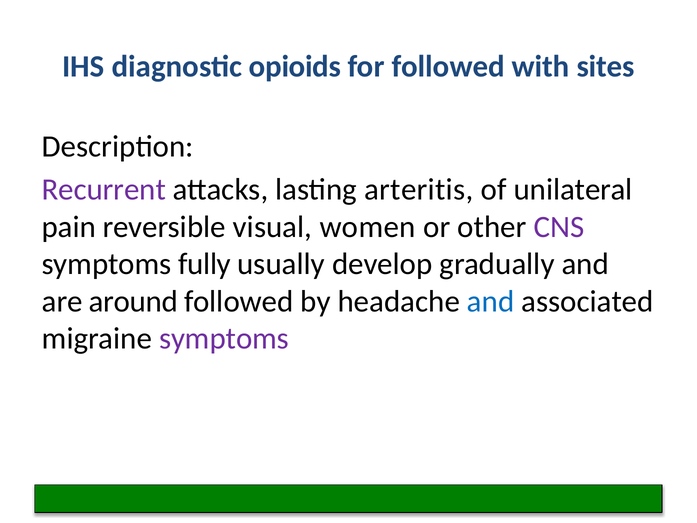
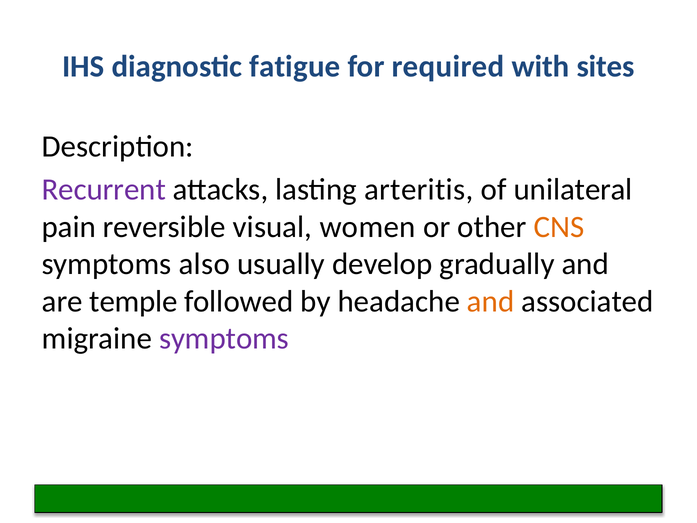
opioids: opioids -> fatigue
for followed: followed -> required
CNS colour: purple -> orange
fully: fully -> also
around: around -> temple
and at (491, 301) colour: blue -> orange
